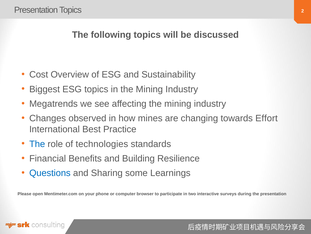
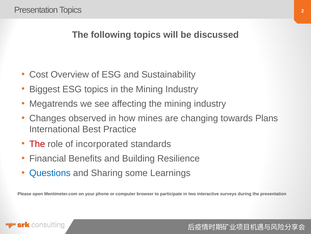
Effort: Effort -> Plans
The at (37, 144) colour: blue -> red
technologies: technologies -> incorporated
